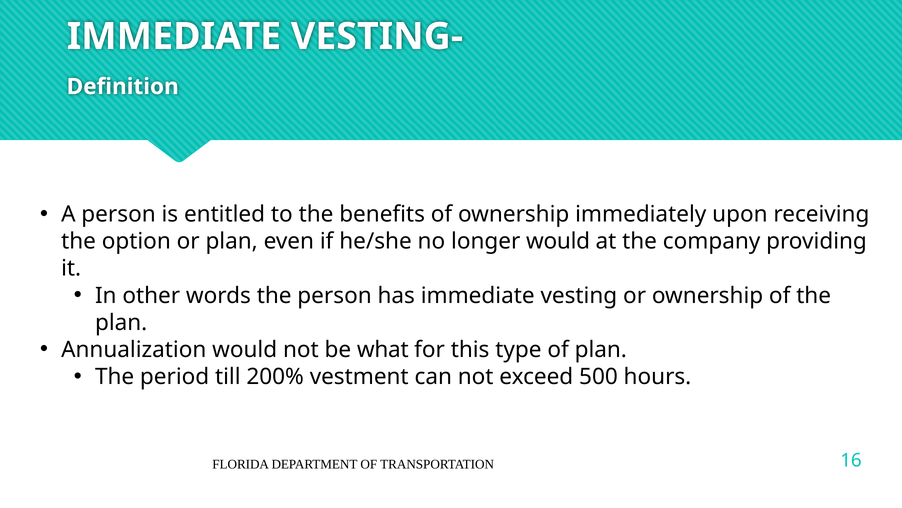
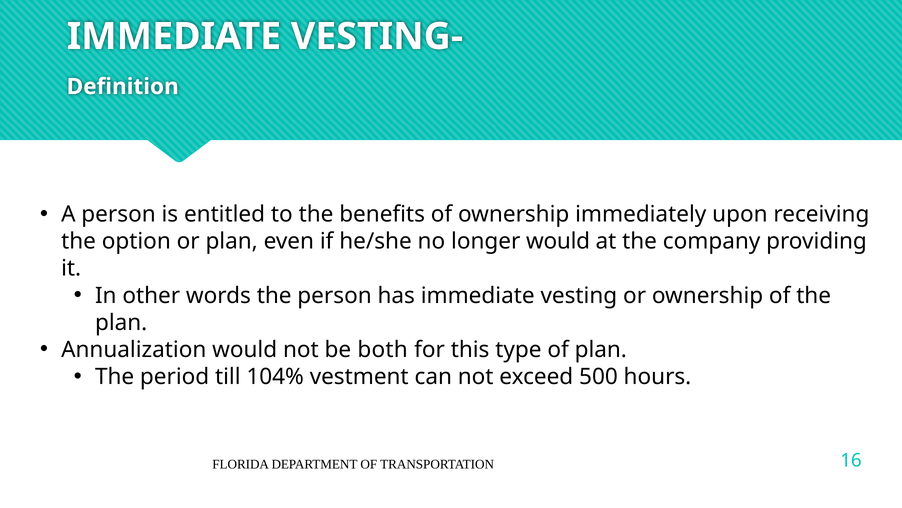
what: what -> both
200%: 200% -> 104%
